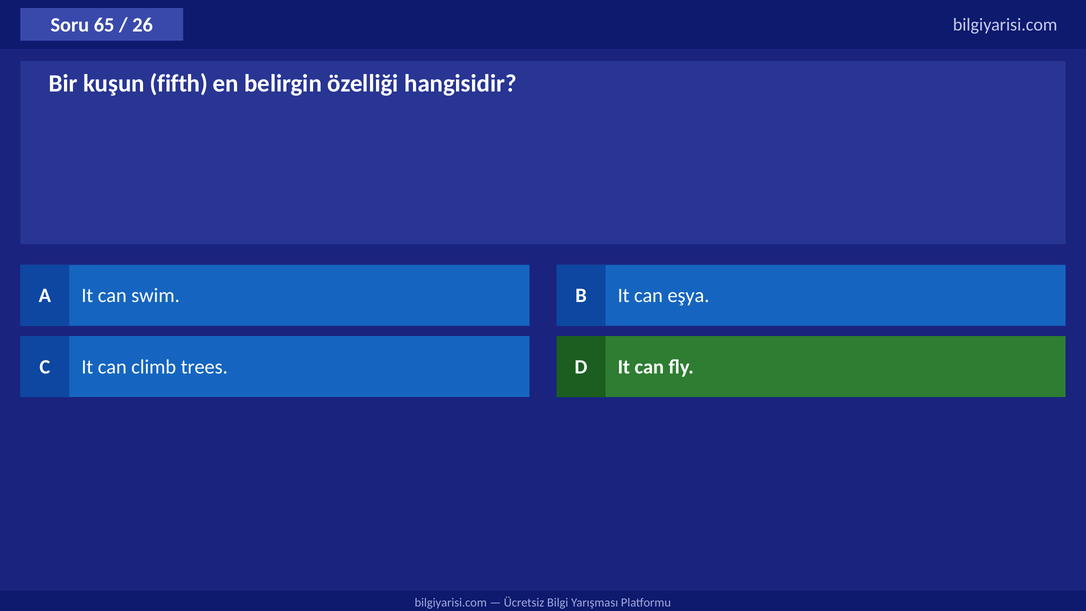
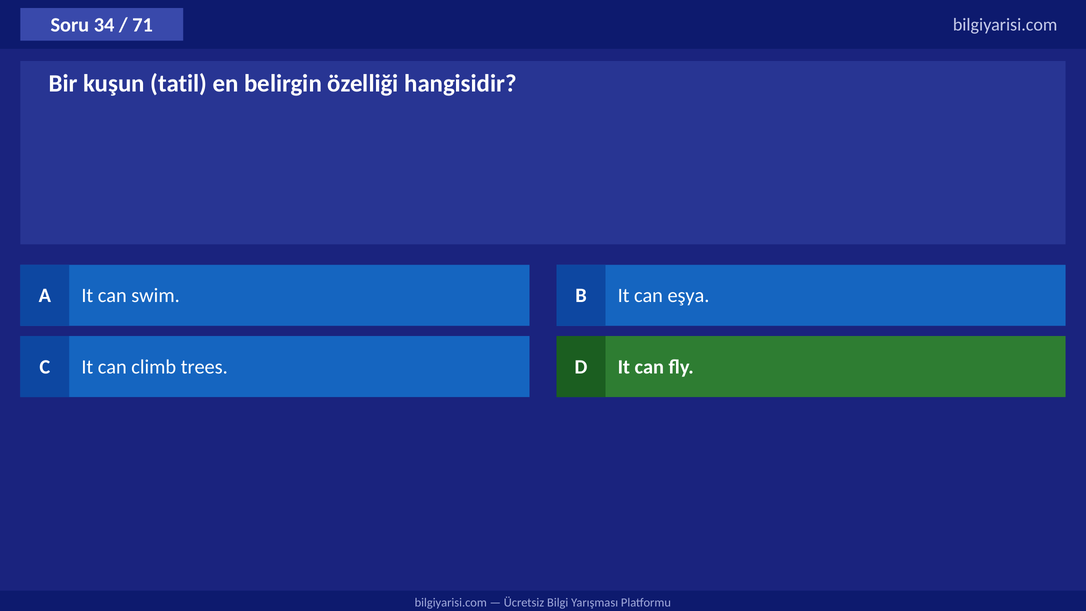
65: 65 -> 34
26: 26 -> 71
fifth: fifth -> tatil
